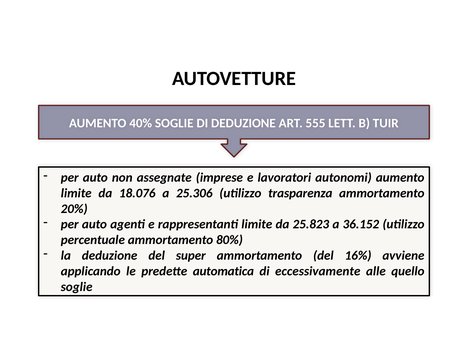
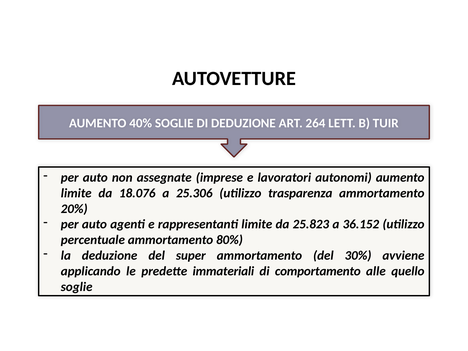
555: 555 -> 264
16%: 16% -> 30%
automatica: automatica -> immateriali
eccessivamente: eccessivamente -> comportamento
